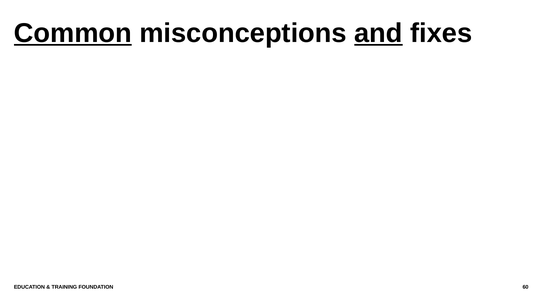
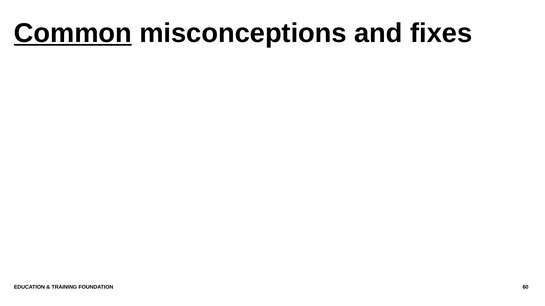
and underline: present -> none
